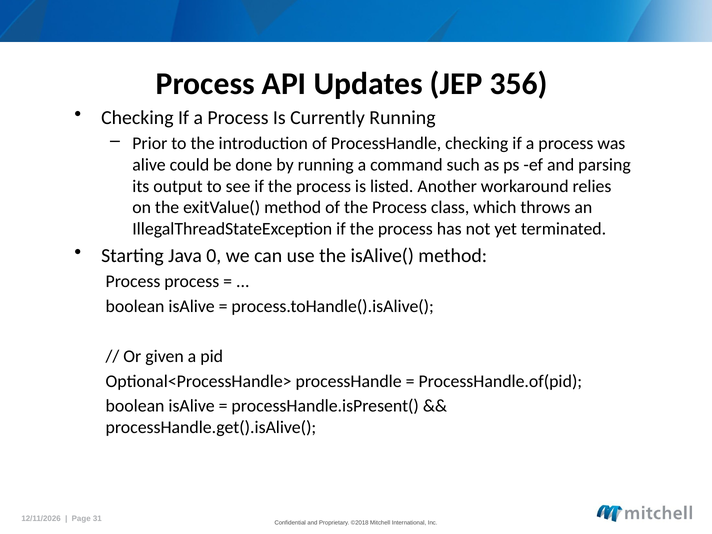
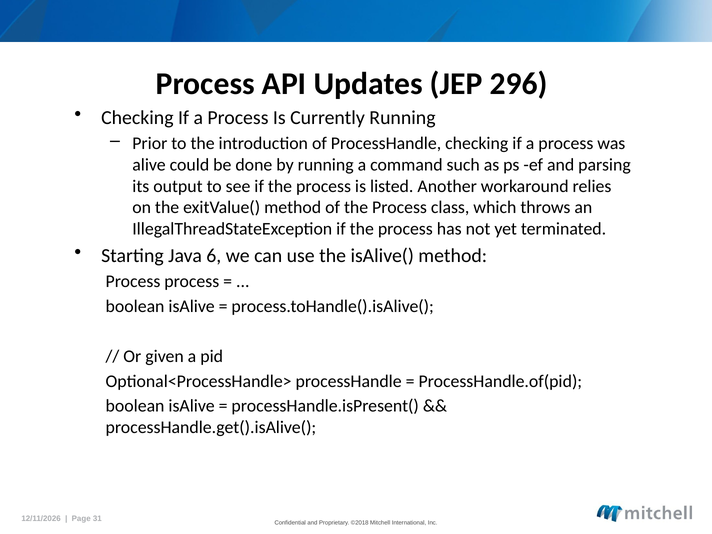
356: 356 -> 296
0: 0 -> 6
